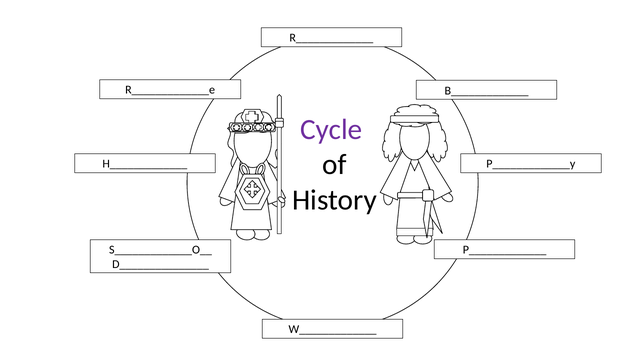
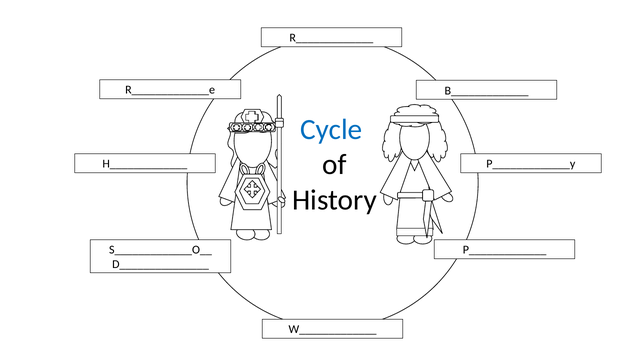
Cycle colour: purple -> blue
